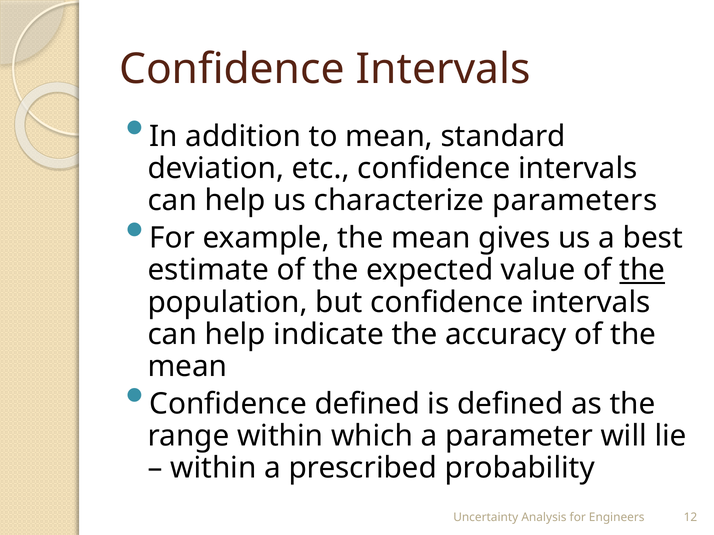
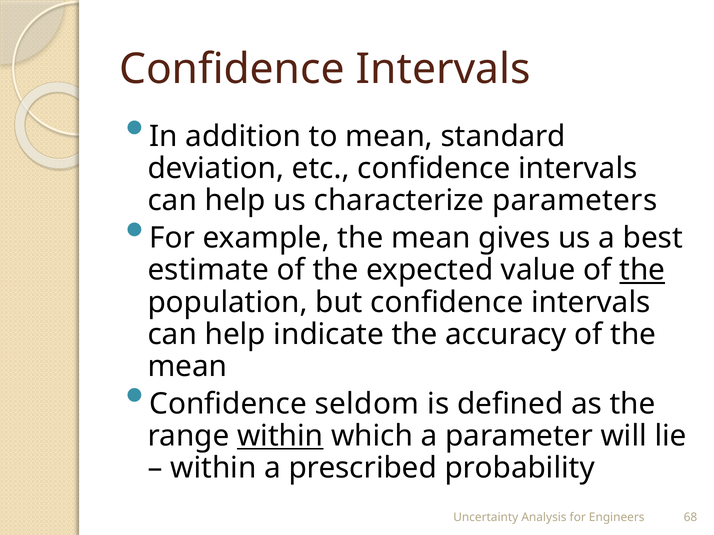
Confidence defined: defined -> seldom
within at (280, 436) underline: none -> present
12: 12 -> 68
